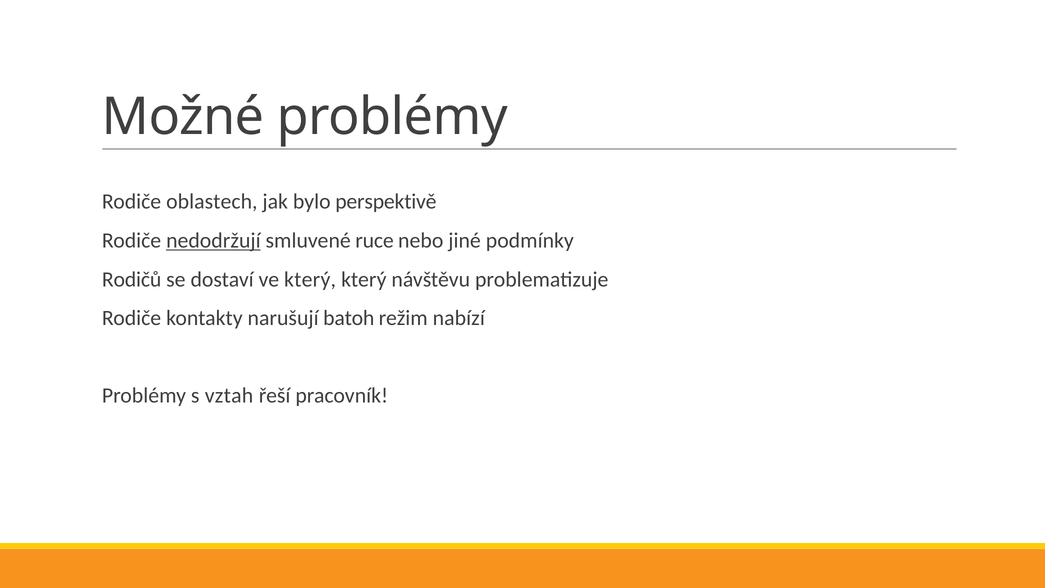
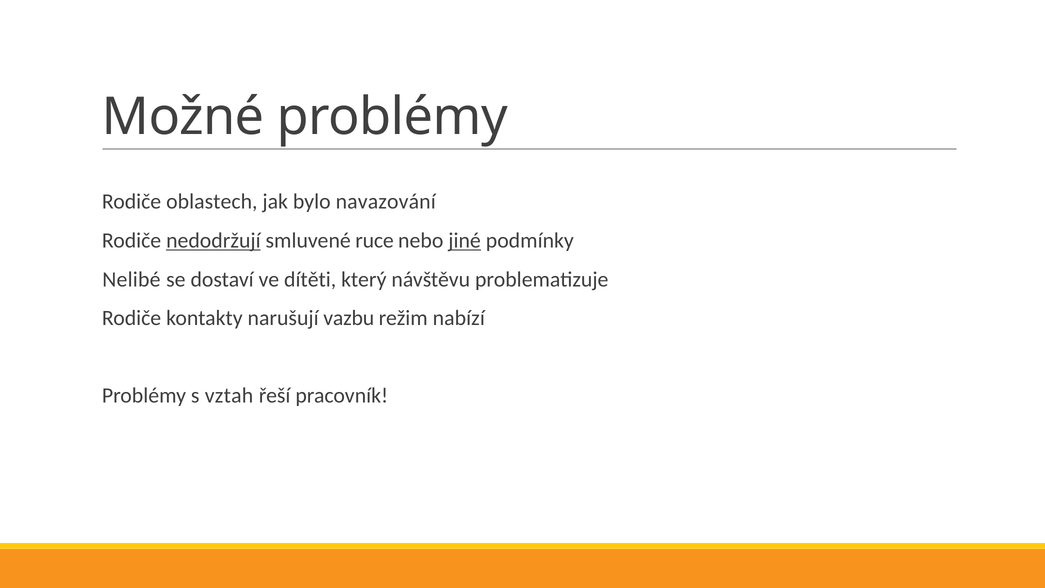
perspektivě: perspektivě -> navazování
jiné underline: none -> present
Rodičů: Rodičů -> Nelibé
ve který: který -> dítěti
batoh: batoh -> vazbu
